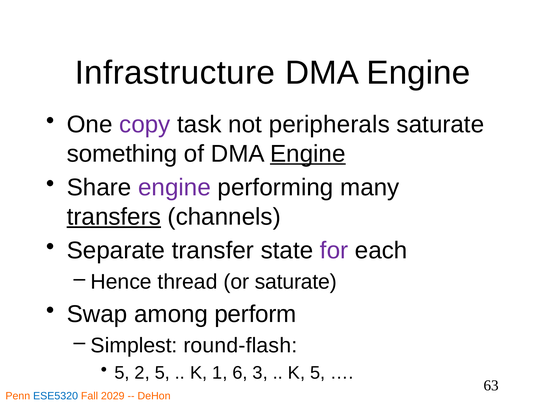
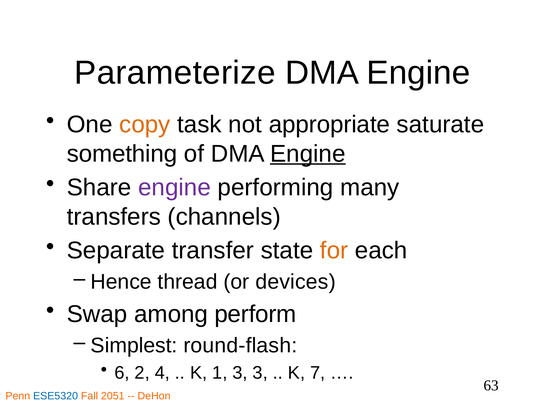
Infrastructure: Infrastructure -> Parameterize
copy colour: purple -> orange
peripherals: peripherals -> appropriate
transfers underline: present -> none
for colour: purple -> orange
or saturate: saturate -> devices
5 at (122, 372): 5 -> 6
2 5: 5 -> 4
1 6: 6 -> 3
K 5: 5 -> 7
2029: 2029 -> 2051
